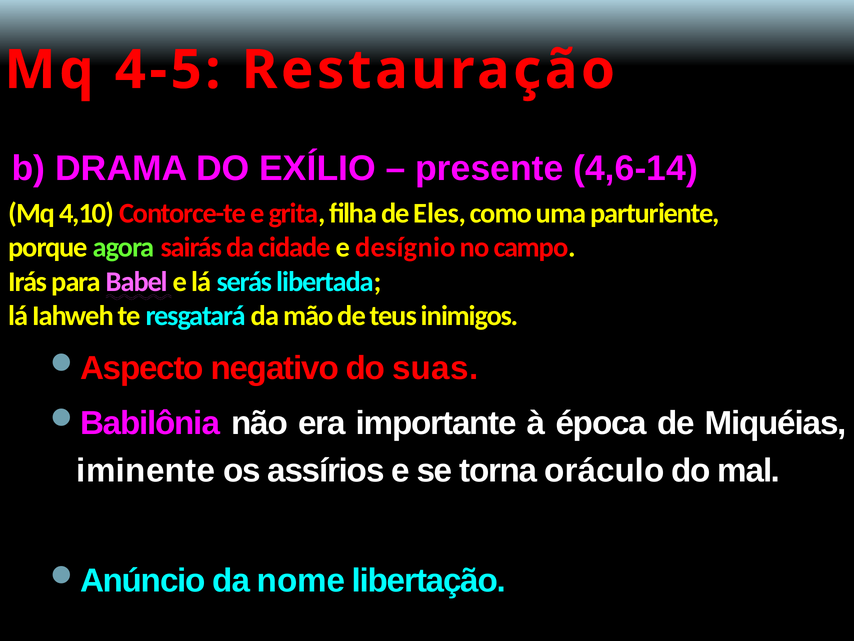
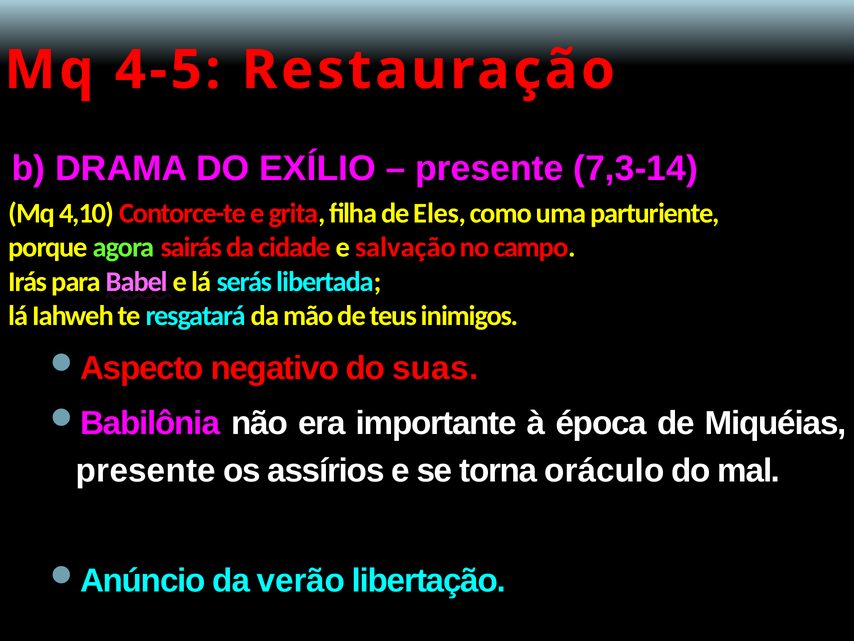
4,6-14: 4,6-14 -> 7,3-14
desígnio: desígnio -> salvação
iminente at (146, 471): iminente -> presente
nome: nome -> verão
